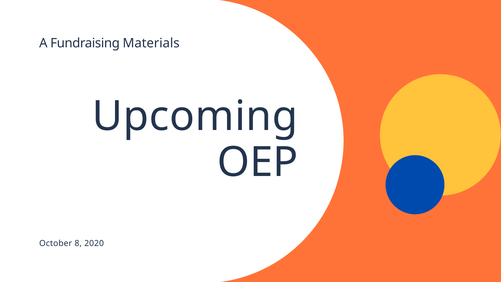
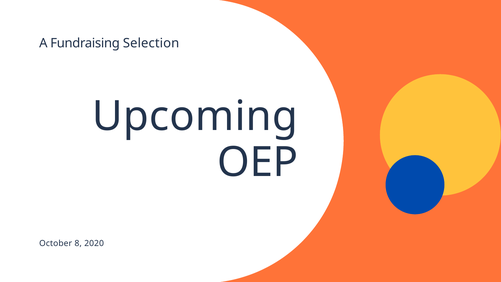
Materials: Materials -> Selection
